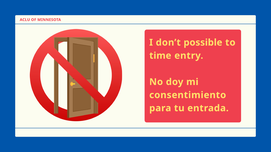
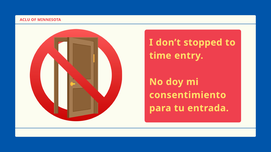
possible: possible -> stopped
